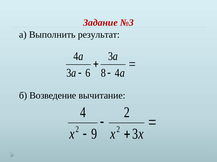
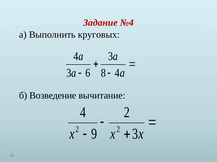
№3: №3 -> №4
результат: результат -> круговых
